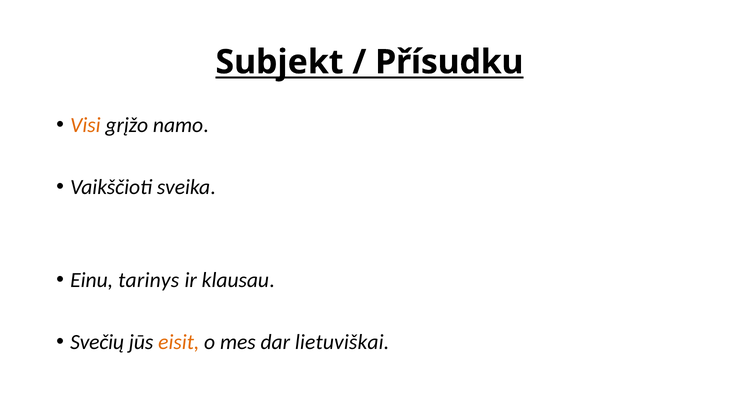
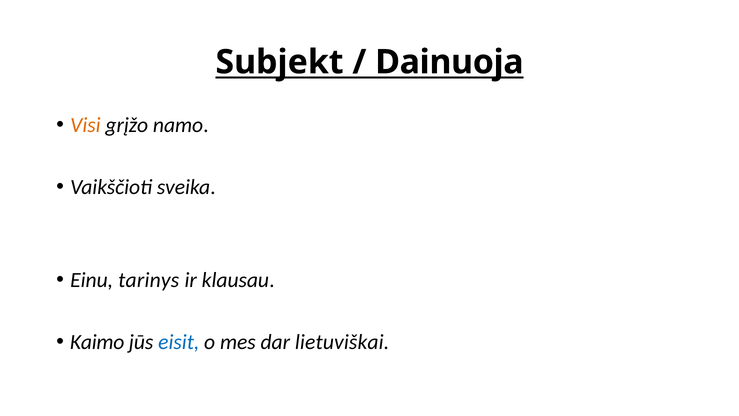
Přísudku: Přísudku -> Dainuoja
Svečių: Svečių -> Kaimo
eisit colour: orange -> blue
